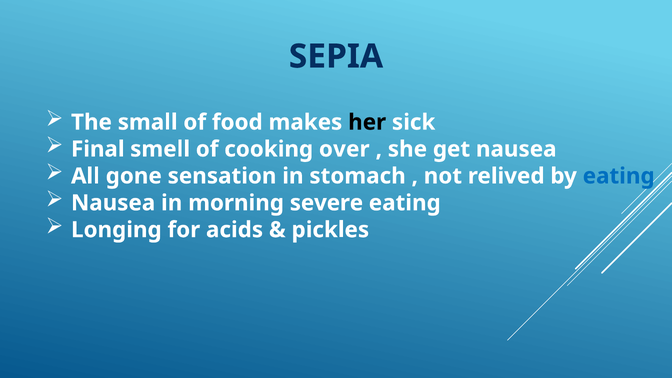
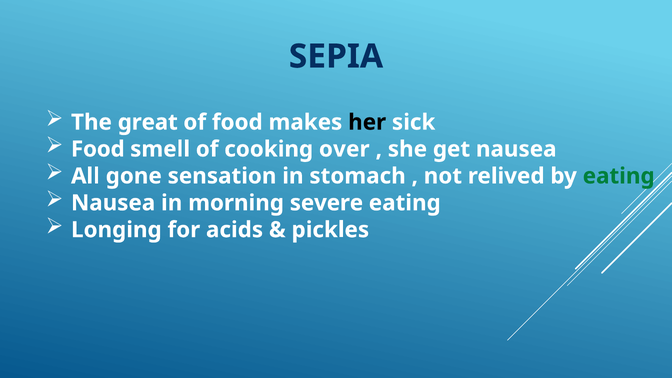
small: small -> great
Final at (98, 149): Final -> Food
eating at (619, 176) colour: blue -> green
